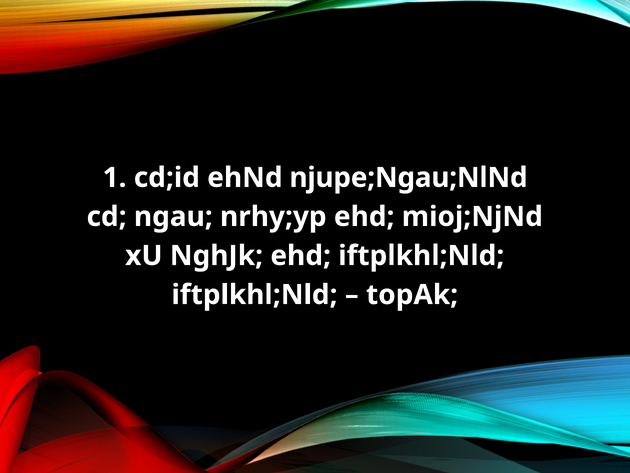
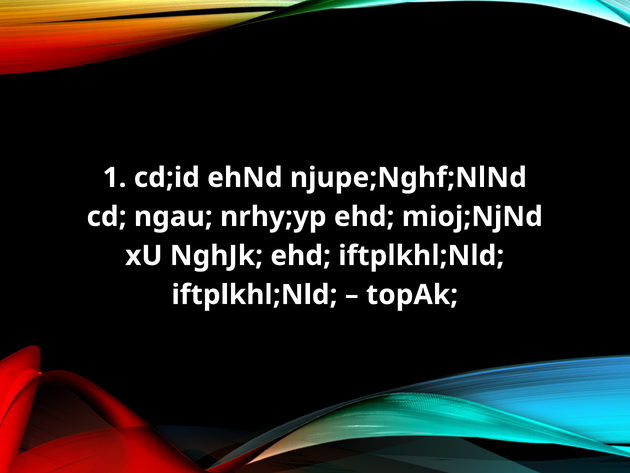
njupe;Ngau;NlNd: njupe;Ngau;NlNd -> njupe;Nghf;NlNd
